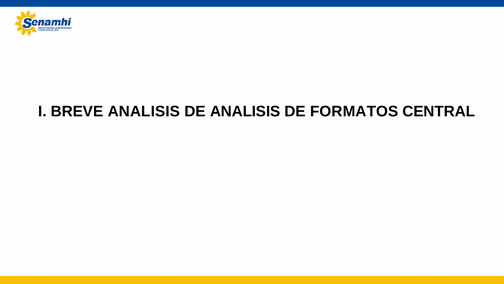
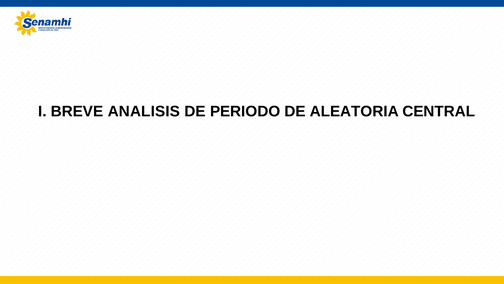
DE ANALISIS: ANALISIS -> PERIODO
FORMATOS: FORMATOS -> ALEATORIA
